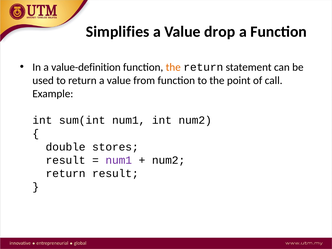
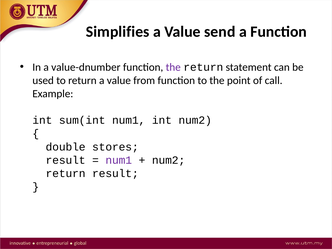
drop: drop -> send
value-definition: value-definition -> value-dnumber
the at (173, 67) colour: orange -> purple
